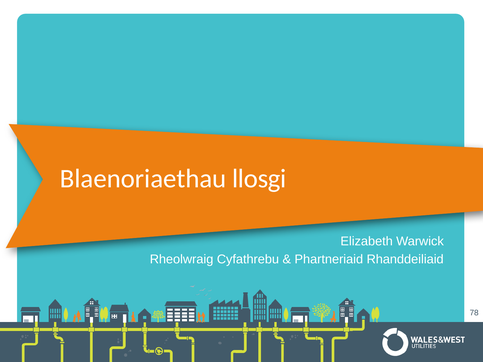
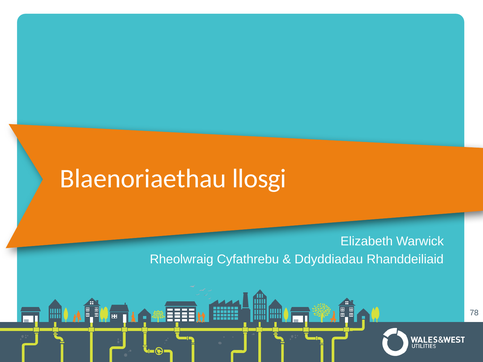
Phartneriaid: Phartneriaid -> Ddyddiadau
